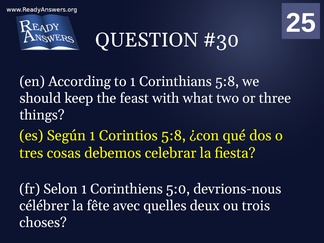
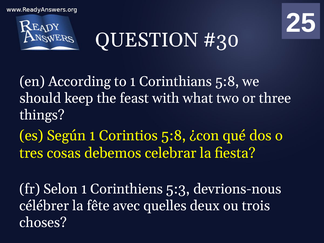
5:0: 5:0 -> 5:3
